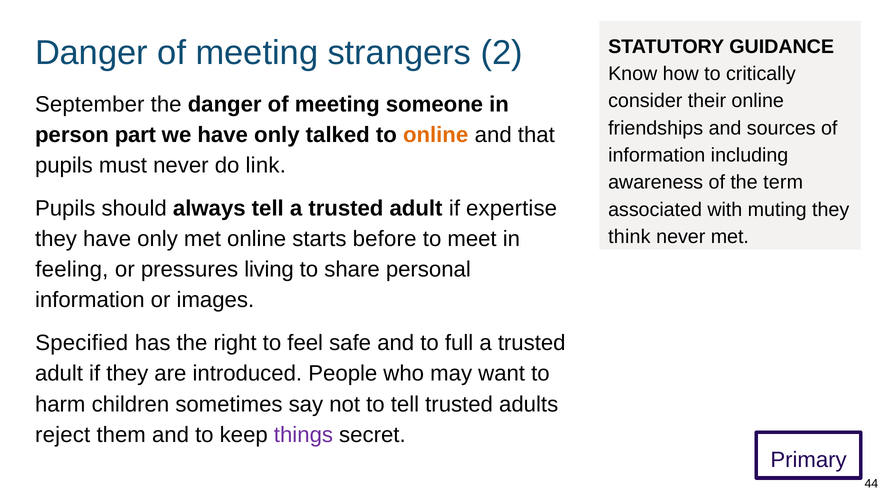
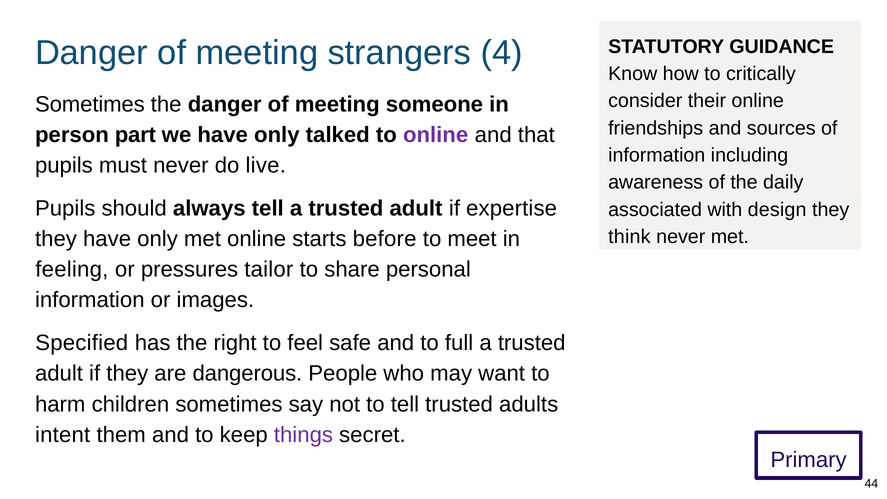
2: 2 -> 4
September at (90, 104): September -> Sometimes
online at (436, 135) colour: orange -> purple
link: link -> live
term: term -> daily
muting: muting -> design
living: living -> tailor
introduced: introduced -> dangerous
reject: reject -> intent
